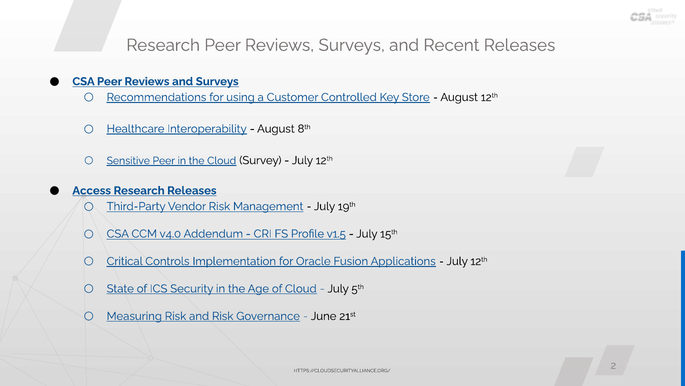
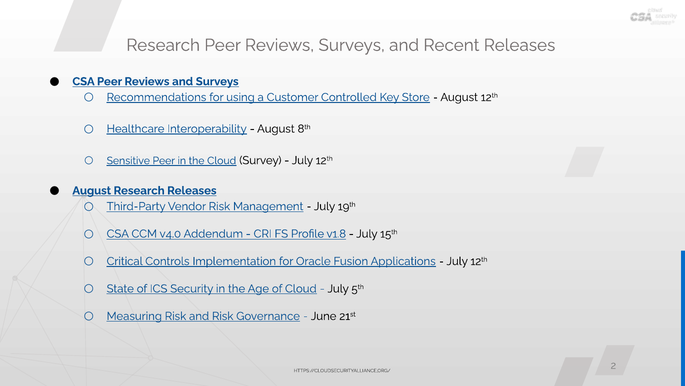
Access at (92, 190): Access -> August
v1.5: v1.5 -> v1.8
